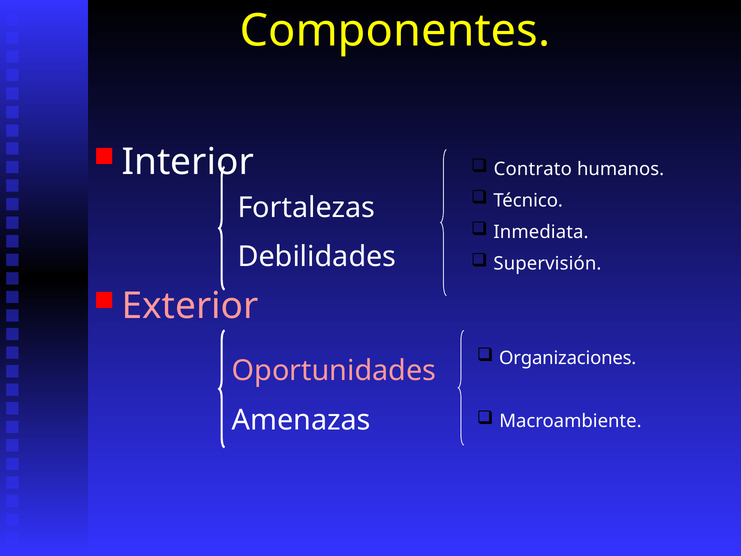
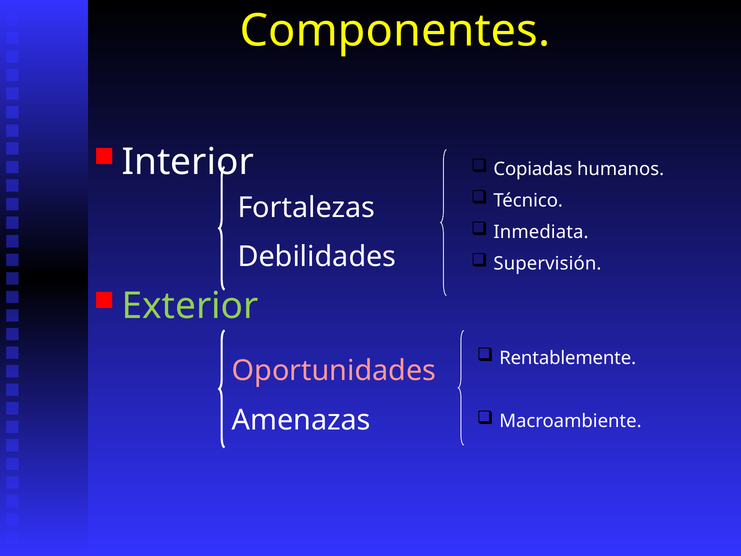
Contrato: Contrato -> Copiadas
Exterior colour: pink -> light green
Organizaciones: Organizaciones -> Rentablemente
